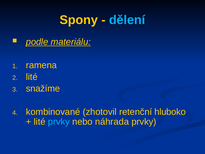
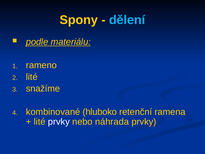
ramena: ramena -> rameno
zhotovil: zhotovil -> hluboko
hluboko: hluboko -> ramena
prvky at (59, 122) colour: light blue -> white
